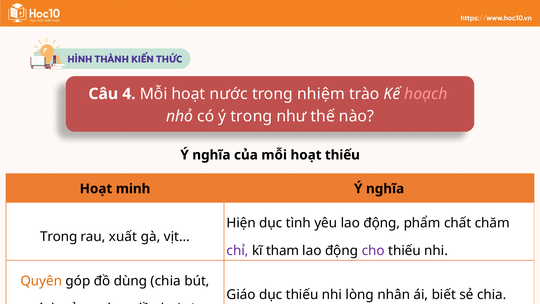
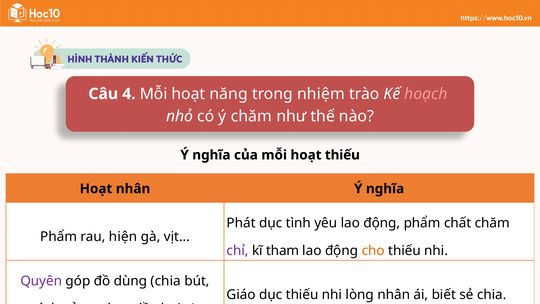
nước: nước -> năng
ý trong: trong -> chăm
minh at (133, 189): minh -> nhân
Hiện: Hiện -> Phát
Trong at (59, 237): Trong -> Phẩm
xuất: xuất -> hiện
cho colour: purple -> orange
Quyên colour: orange -> purple
